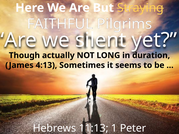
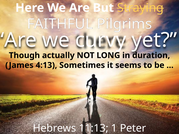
silent: silent -> curvy
